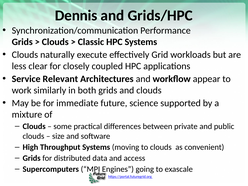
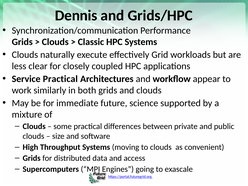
Service Relevant: Relevant -> Practical
